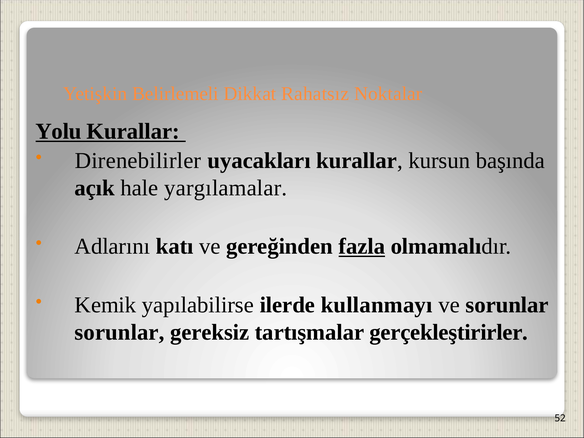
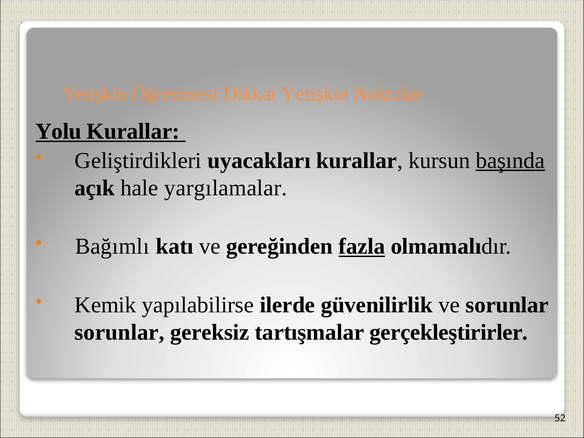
Belirlemeli: Belirlemeli -> Öğrenmesi
Dikkat Rahatsız: Rahatsız -> Yetişkin
Direnebilirler: Direnebilirler -> Geliştirdikleri
başında underline: none -> present
Adlarını: Adlarını -> Bağımlı
kullanmayı: kullanmayı -> güvenilirlik
